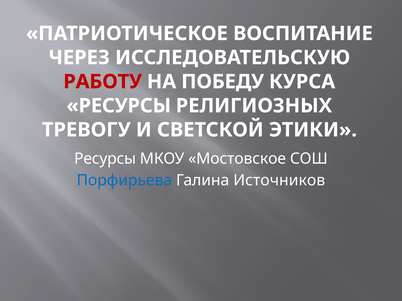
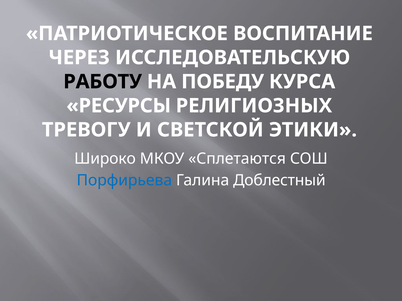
РАБОТУ colour: red -> black
Ресурсы at (105, 159): Ресурсы -> Широко
Мостовское: Мостовское -> Сплетаются
Источников: Источников -> Доблестный
